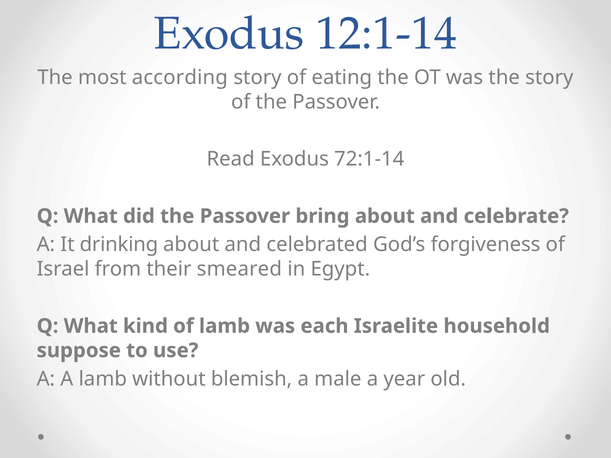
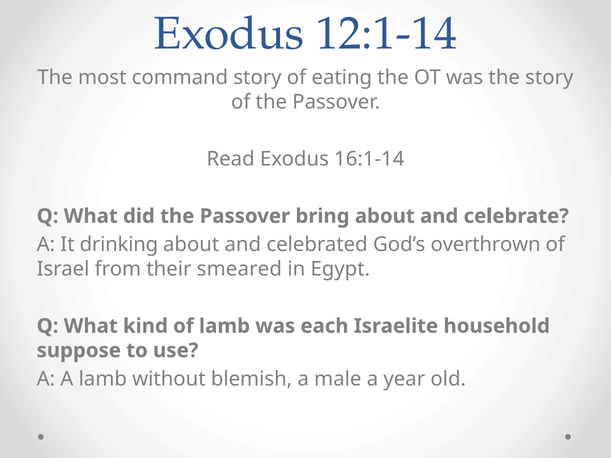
according: according -> command
72:1-14: 72:1-14 -> 16:1-14
forgiveness: forgiveness -> overthrown
